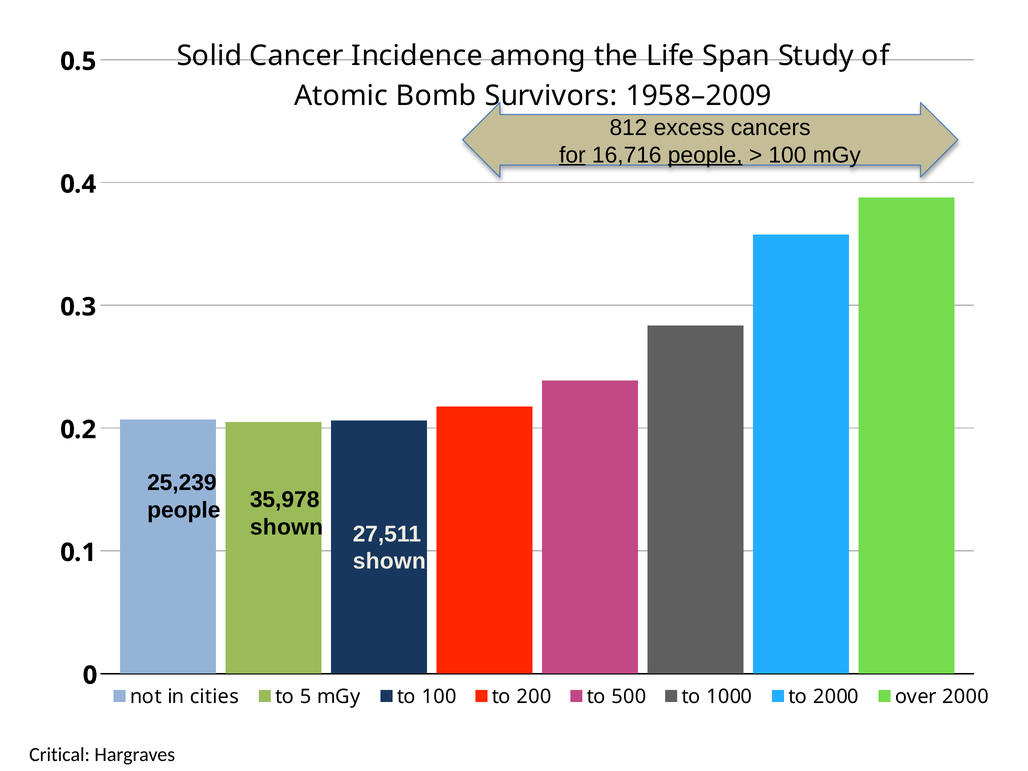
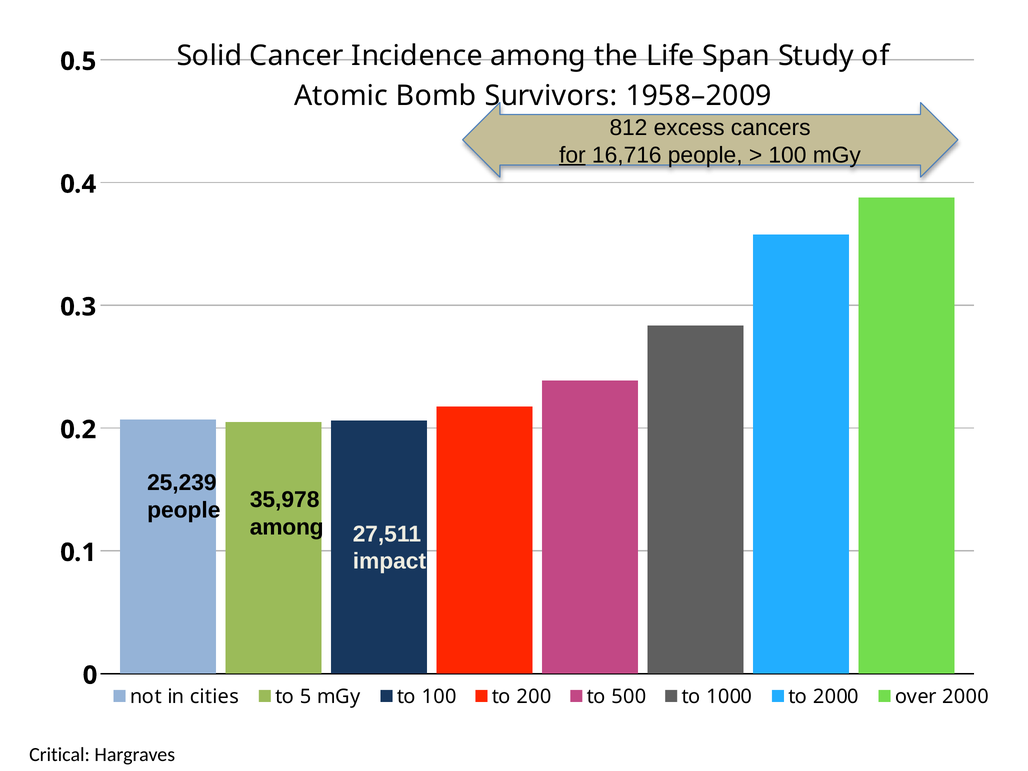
people at (705, 155) underline: present -> none
shown at (287, 527): shown -> among
shown at (389, 561): shown -> impact
